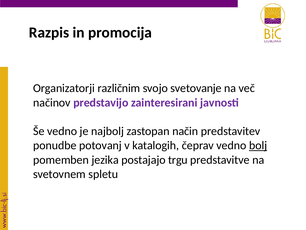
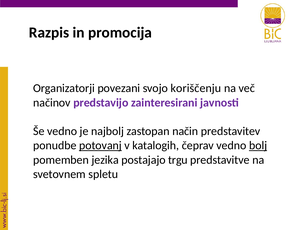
različnim: različnim -> povezani
svetovanje: svetovanje -> koriščenju
potovanj underline: none -> present
